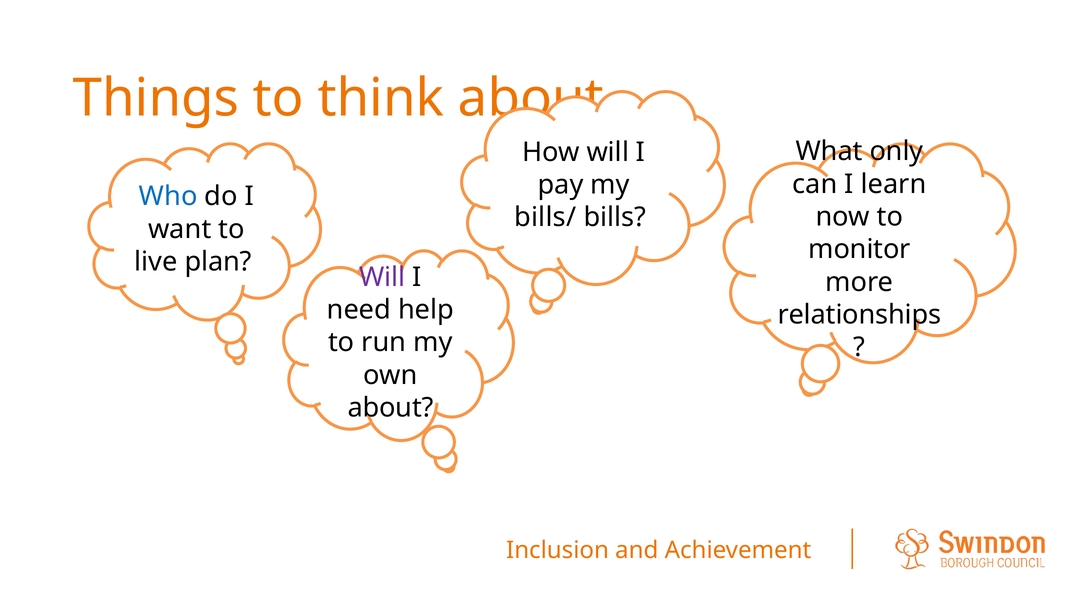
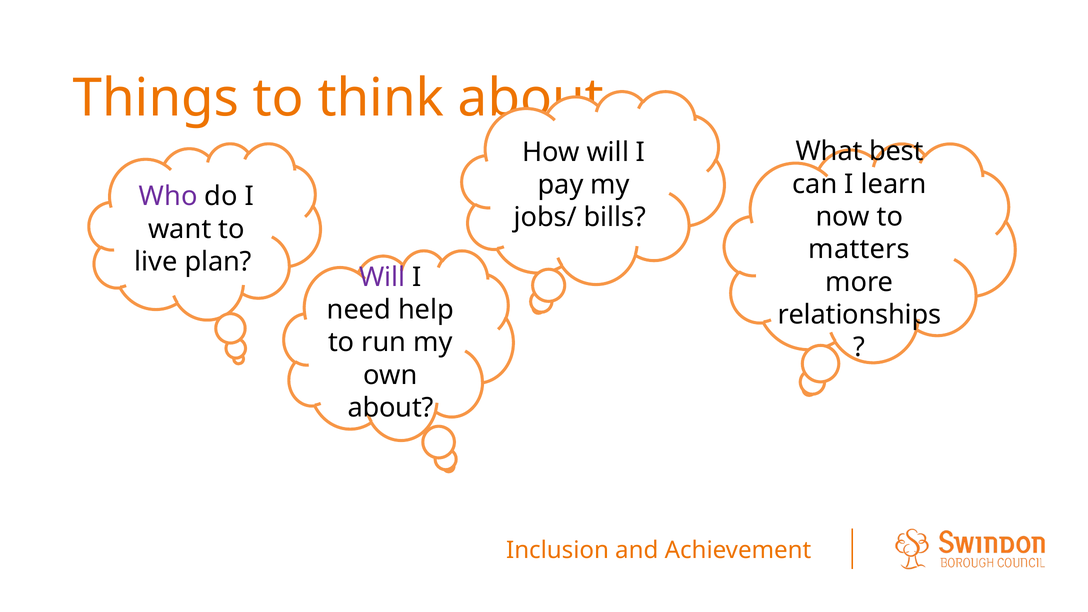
only: only -> best
Who colour: blue -> purple
bills/: bills/ -> jobs/
monitor: monitor -> matters
